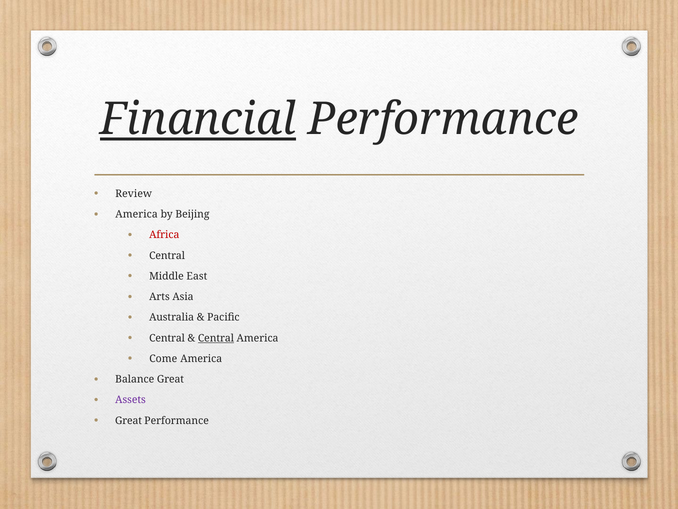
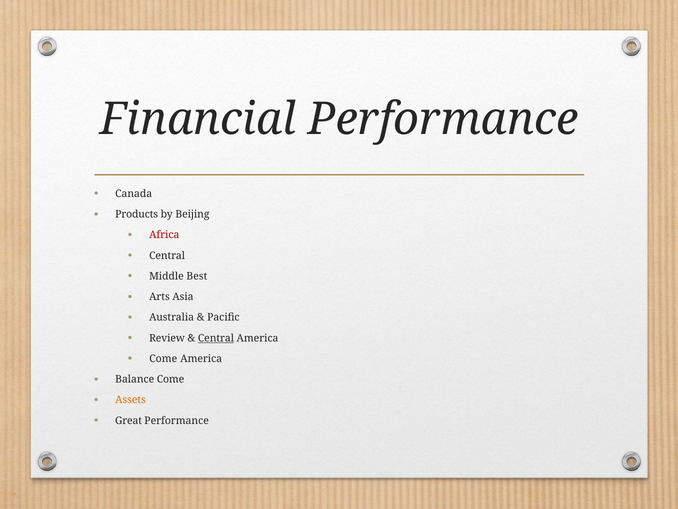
Financial underline: present -> none
Review: Review -> Canada
America at (137, 214): America -> Products
East: East -> Best
Central at (167, 338): Central -> Review
Balance Great: Great -> Come
Assets colour: purple -> orange
